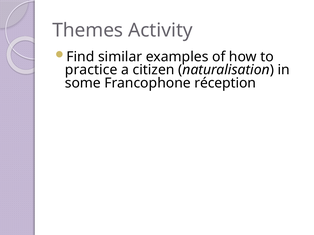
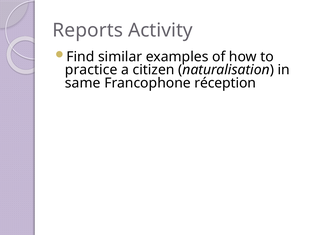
Themes: Themes -> Reports
some: some -> same
